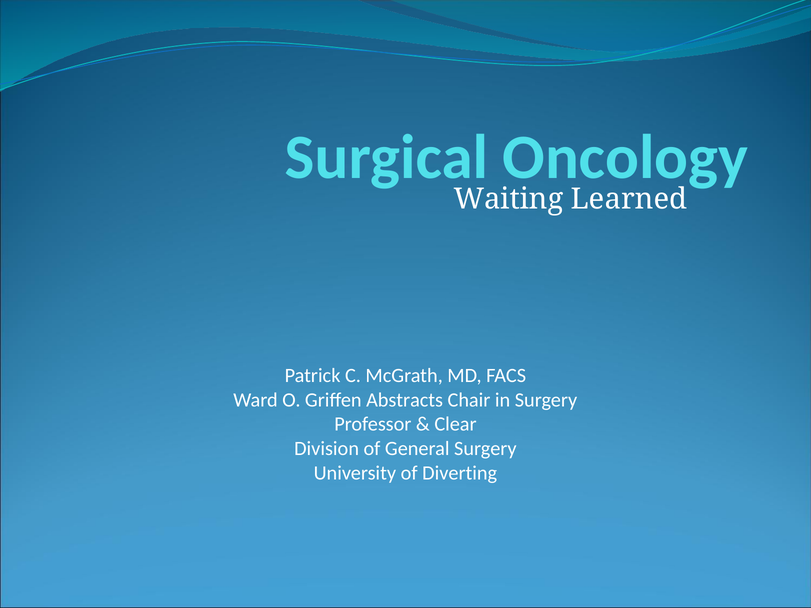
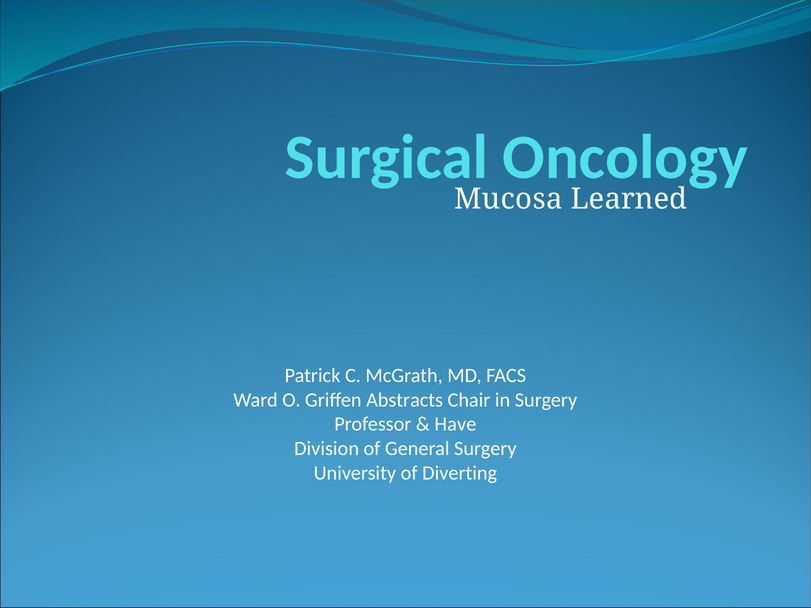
Waiting: Waiting -> Mucosa
Clear: Clear -> Have
